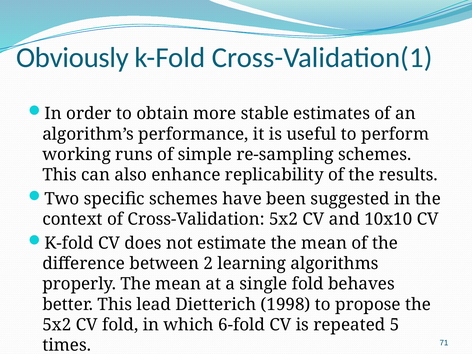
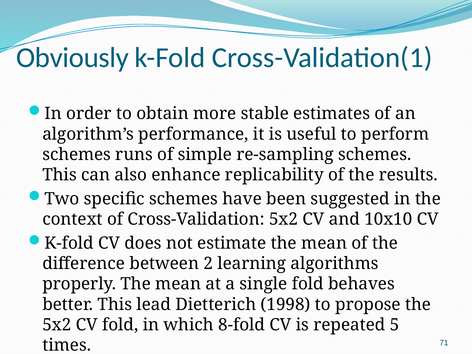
working at (77, 155): working -> schemes
6-fold: 6-fold -> 8-fold
